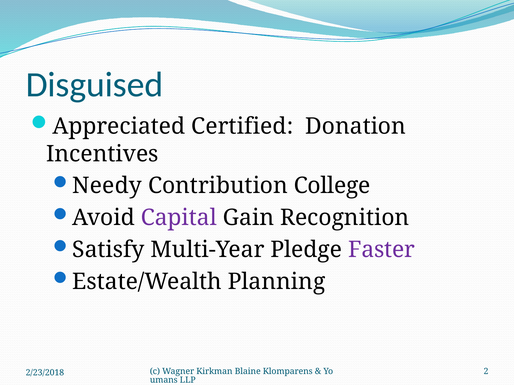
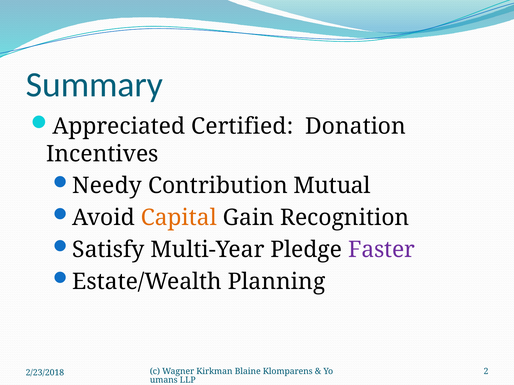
Disguised: Disguised -> Summary
College: College -> Mutual
Capital colour: purple -> orange
